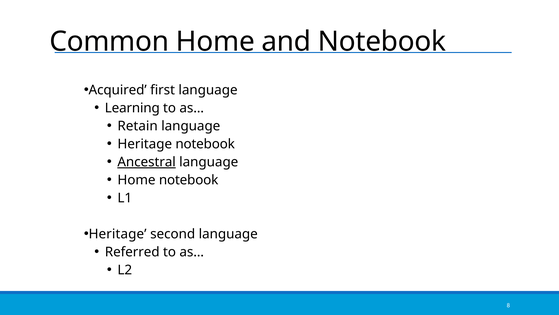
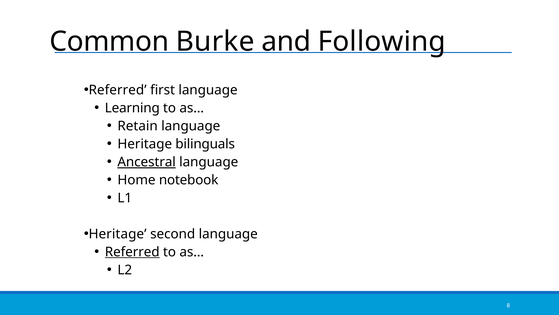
Common Home: Home -> Burke
and Notebook: Notebook -> Following
Acquired at (118, 90): Acquired -> Referred
Heritage notebook: notebook -> bilinguals
Referred at (132, 252) underline: none -> present
